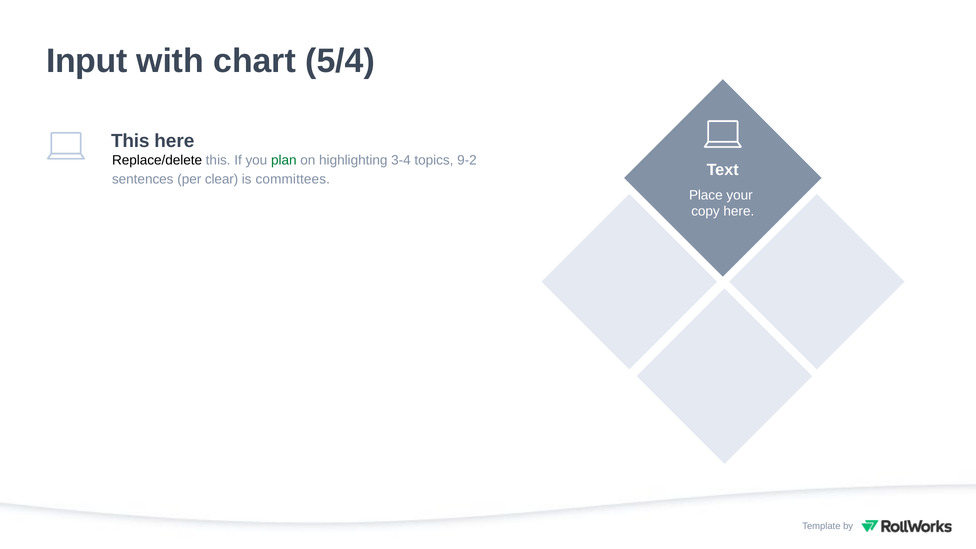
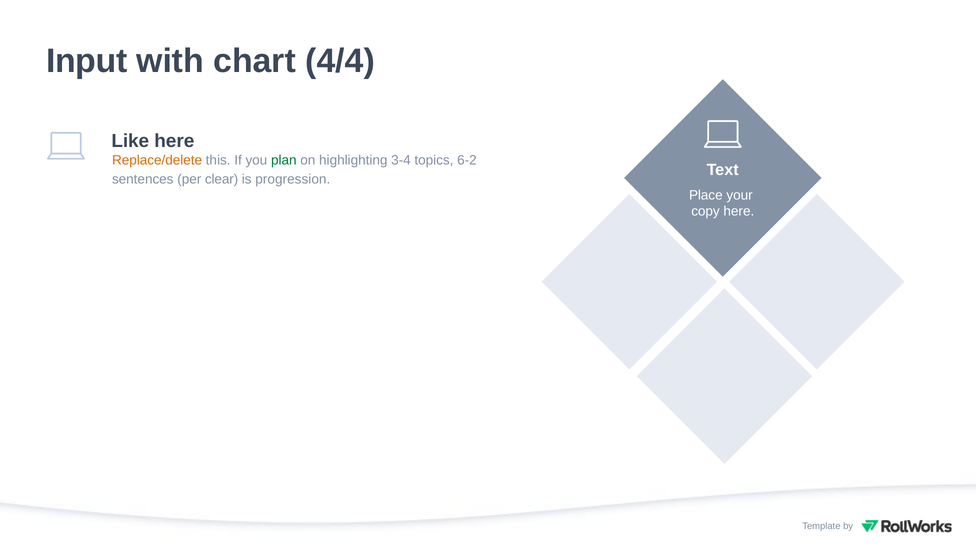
5/4: 5/4 -> 4/4
This at (130, 141): This -> Like
Replace/delete colour: black -> orange
9-2: 9-2 -> 6-2
committees: committees -> progression
